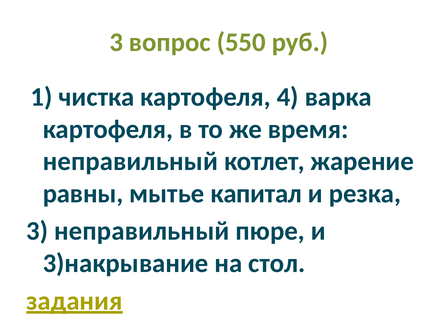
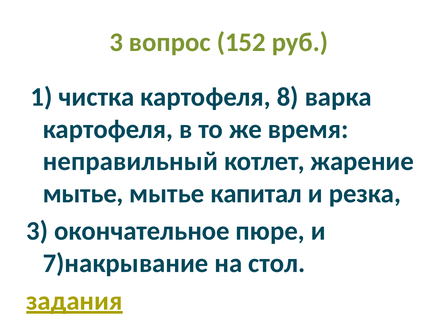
550: 550 -> 152
4: 4 -> 8
равны at (83, 193): равны -> мытье
3 неправильный: неправильный -> окончательное
3)накрывание: 3)накрывание -> 7)накрывание
